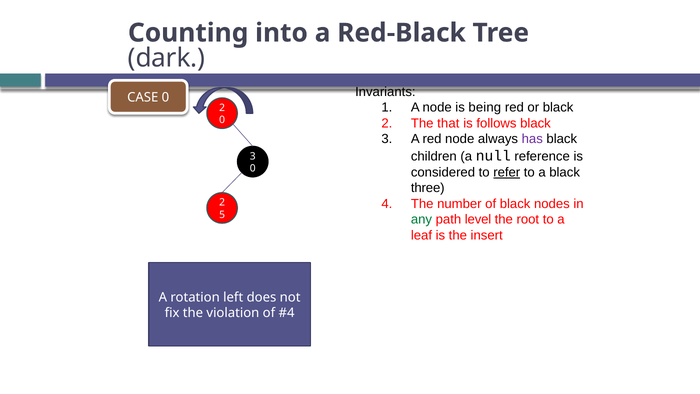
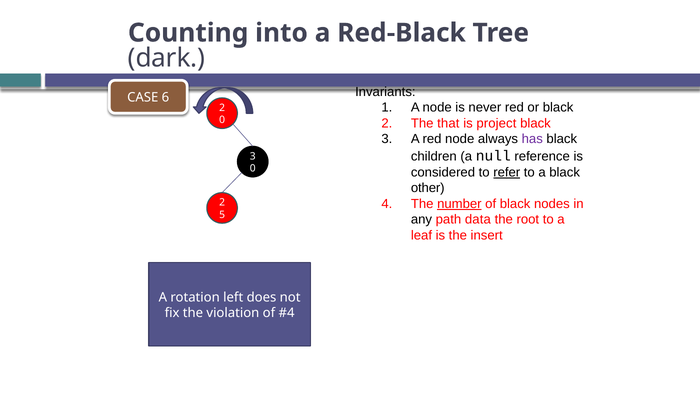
CASE 0: 0 -> 6
being: being -> never
follows: follows -> project
three: three -> other
number underline: none -> present
any colour: green -> black
level: level -> data
